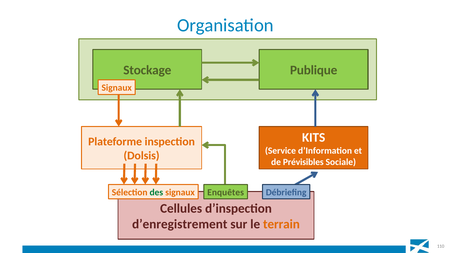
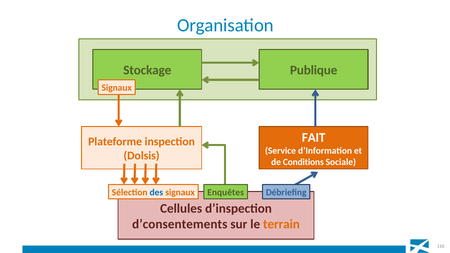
KITS: KITS -> FAIT
Prévisibles: Prévisibles -> Conditions
des colour: green -> blue
d’enregistrement: d’enregistrement -> d’consentements
